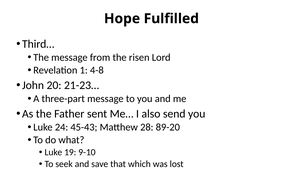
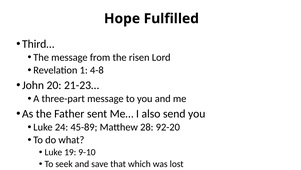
45-43: 45-43 -> 45-89
89-20: 89-20 -> 92-20
